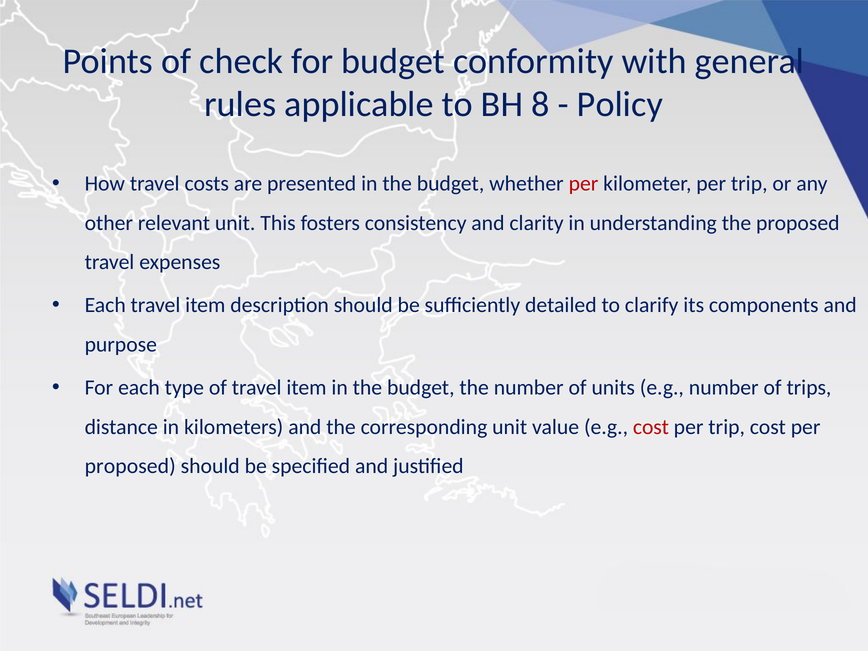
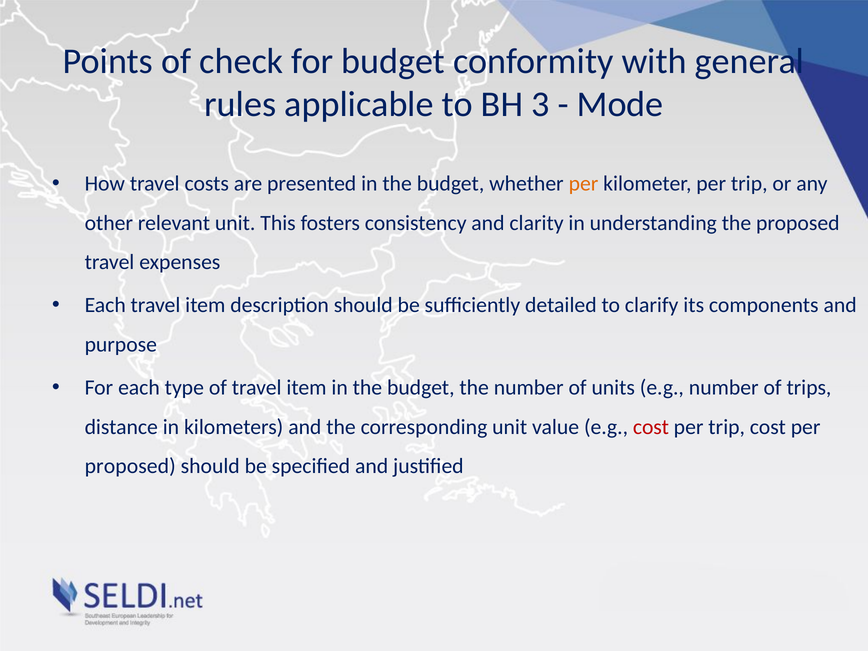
8: 8 -> 3
Policy: Policy -> Mode
per at (584, 184) colour: red -> orange
